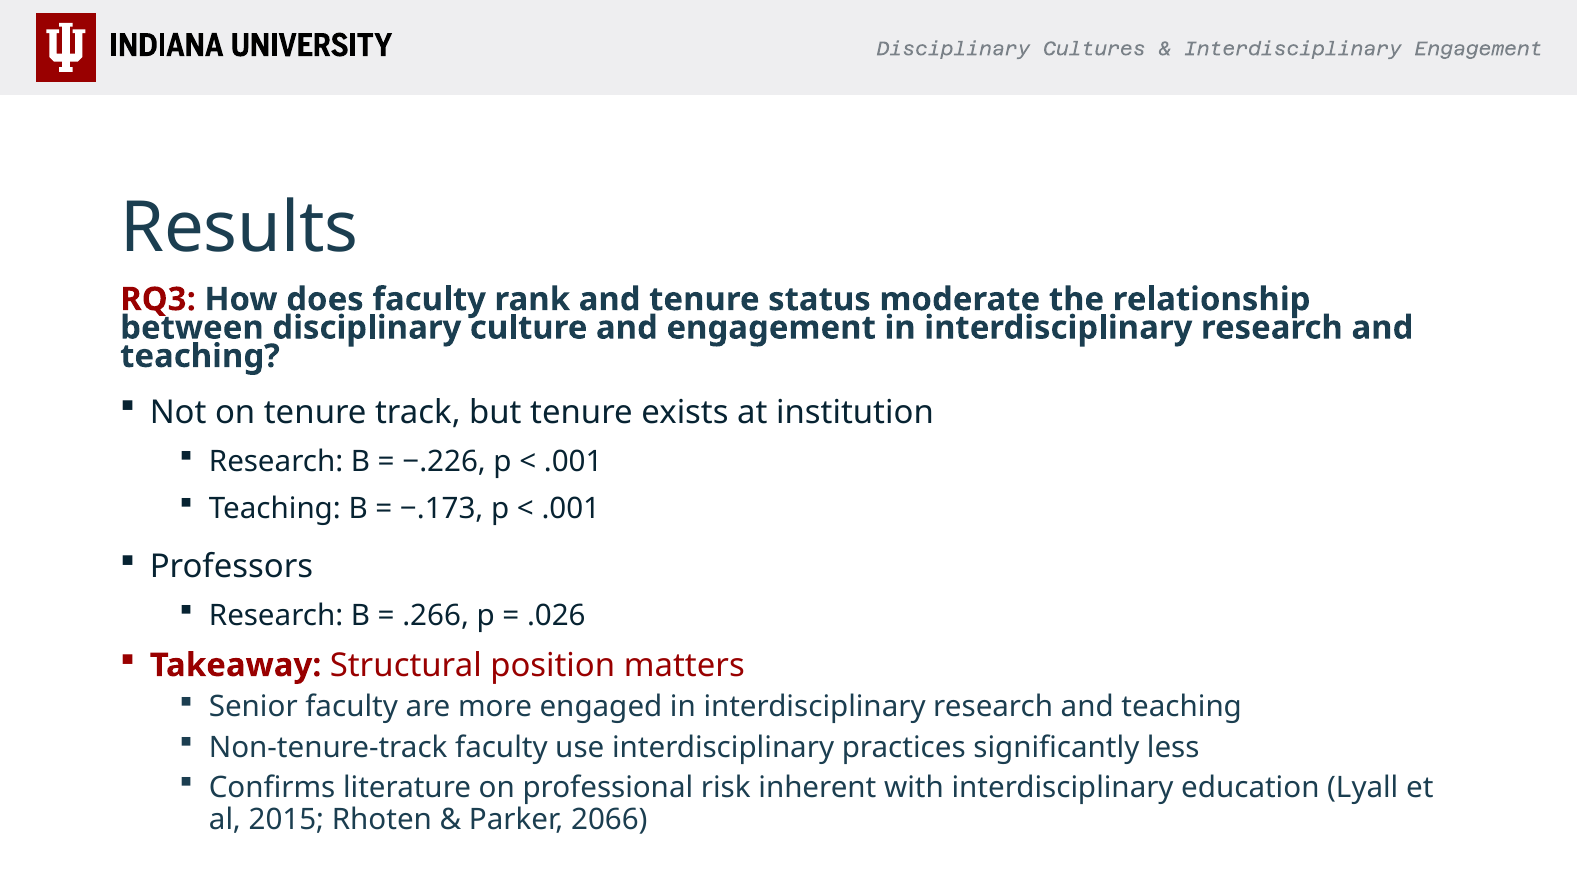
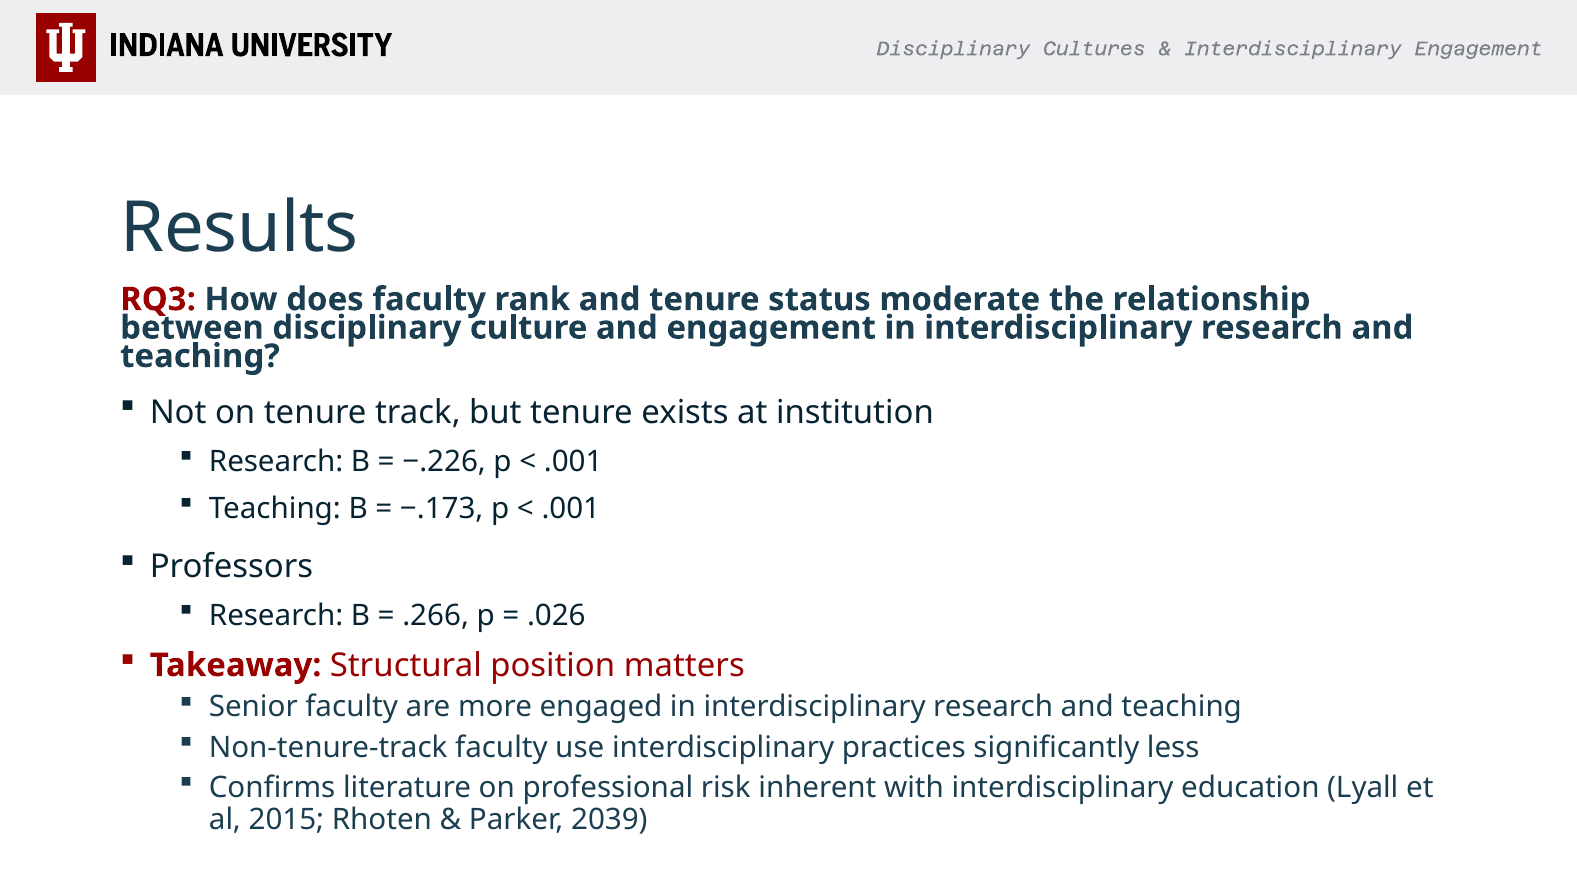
2066: 2066 -> 2039
